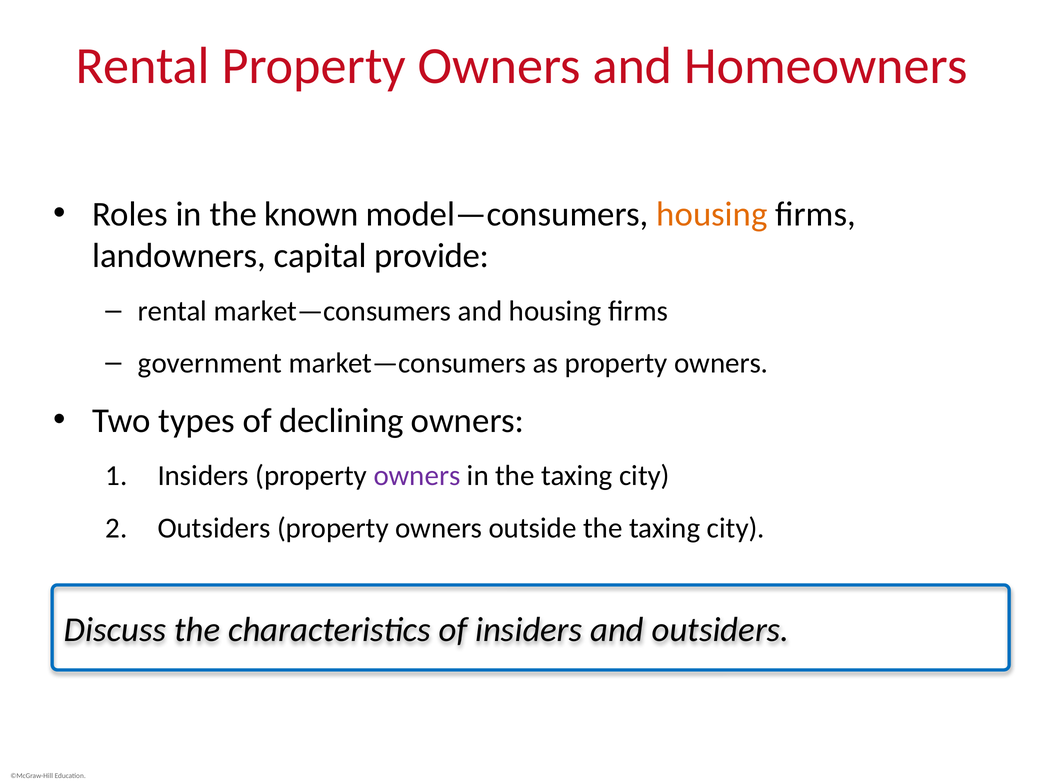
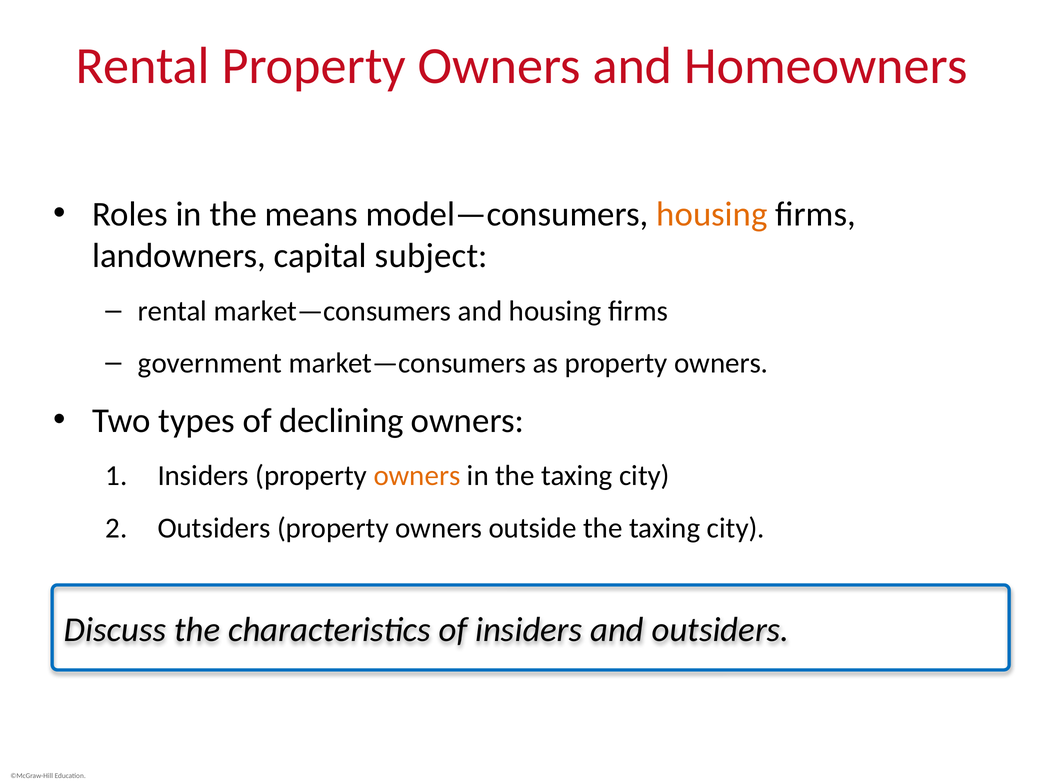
known: known -> means
provide: provide -> subject
owners at (417, 476) colour: purple -> orange
